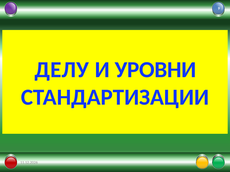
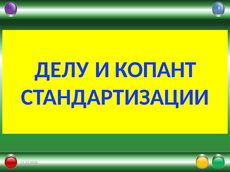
УРОВНИ: УРОВНИ -> КОПАНТ
